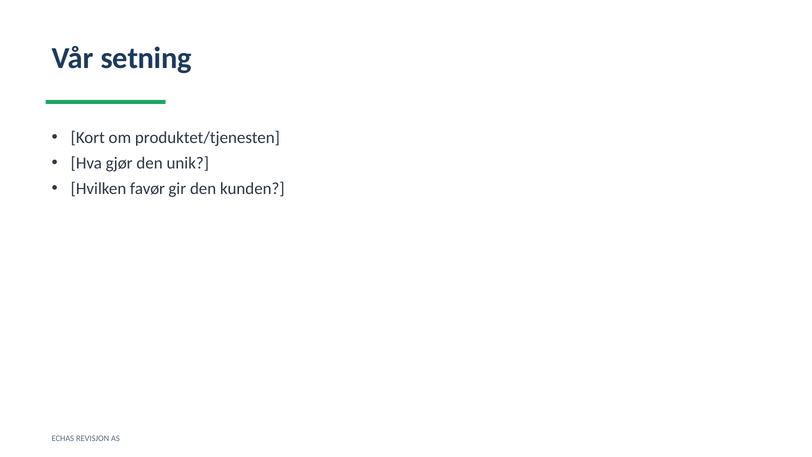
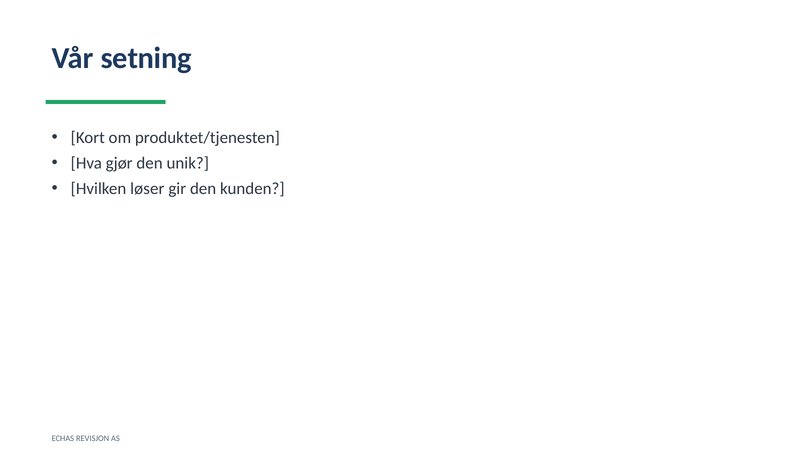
favør: favør -> løser
